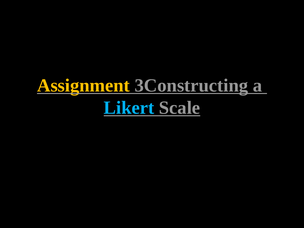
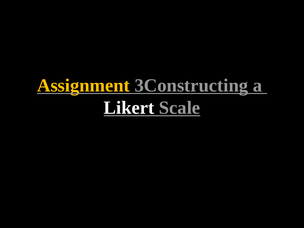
Likert colour: light blue -> white
